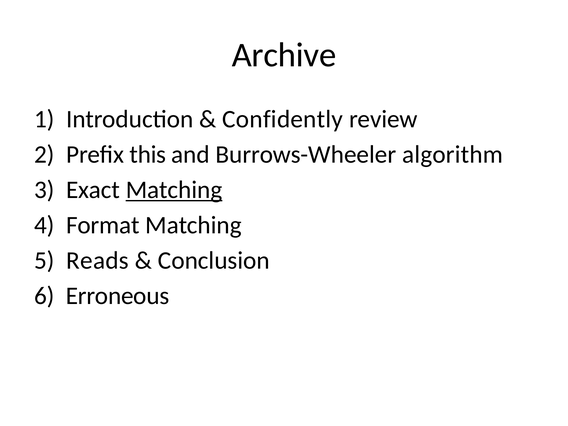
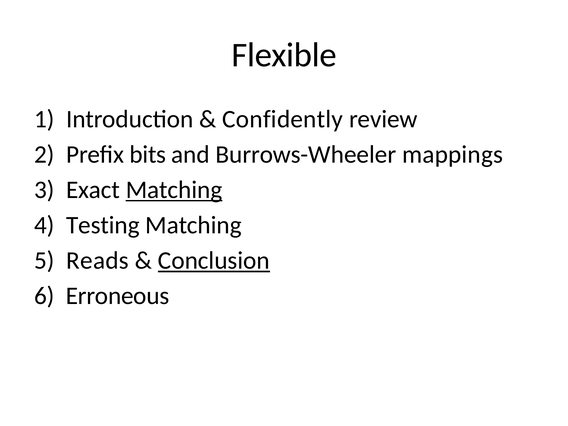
Archive: Archive -> Flexible
this: this -> bits
algorithm: algorithm -> mappings
Format: Format -> Testing
Conclusion underline: none -> present
